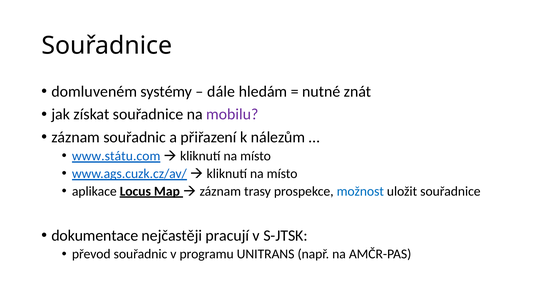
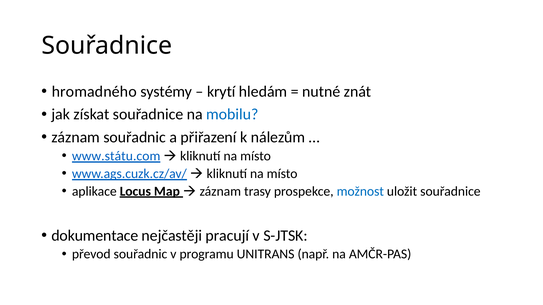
domluveném: domluveném -> hromadného
dále: dále -> krytí
mobilu colour: purple -> blue
